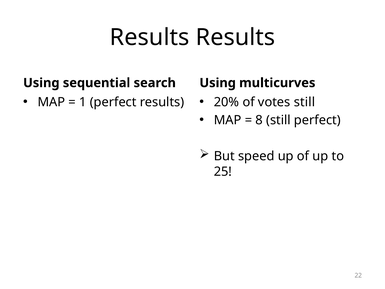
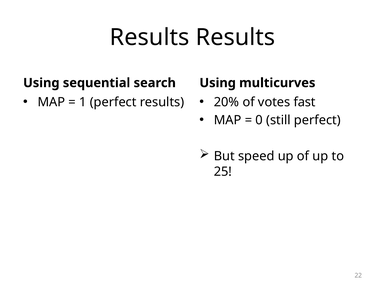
votes still: still -> fast
8: 8 -> 0
